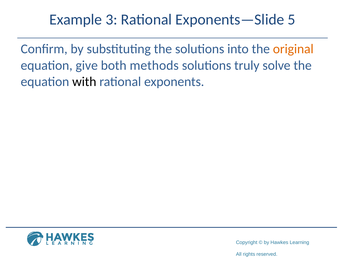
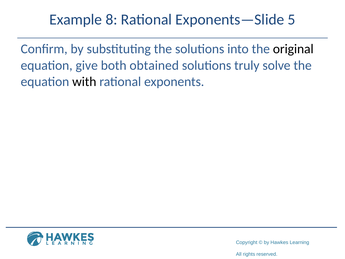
3: 3 -> 8
original colour: orange -> black
methods: methods -> obtained
